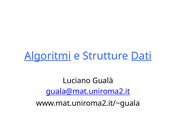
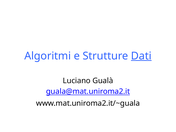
Algoritmi underline: present -> none
